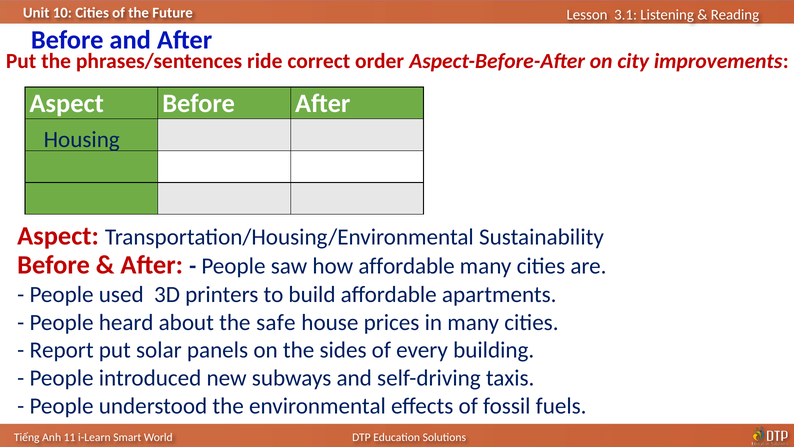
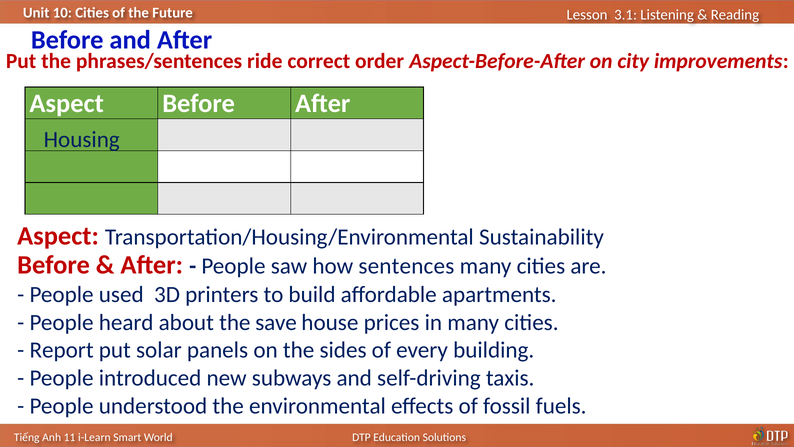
how affordable: affordable -> sentences
safe: safe -> save
